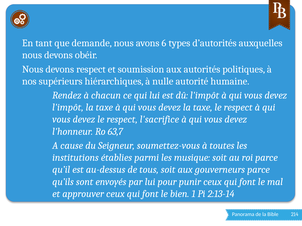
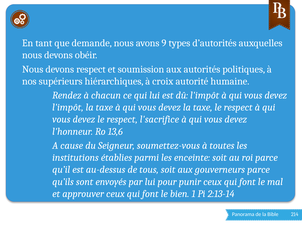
6: 6 -> 9
nulle: nulle -> croix
63,7: 63,7 -> 13,6
musique: musique -> enceinte
